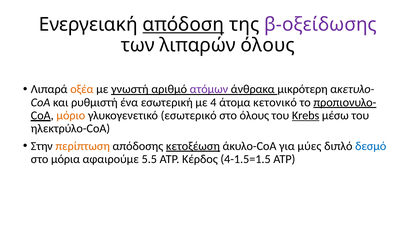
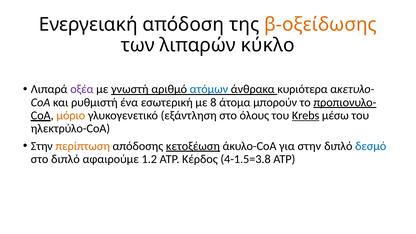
απόδοση underline: present -> none
β-οξείδωσης colour: purple -> orange
λιπαρών όλους: όλους -> κύκλο
οξέα colour: orange -> purple
ατόμων colour: purple -> blue
μικρότερη: μικρότερη -> κυριότερα
4: 4 -> 8
κετονικό: κετονικό -> μπορούν
εσωτερικό: εσωτερικό -> εξάντληση
για μύες: μύες -> στην
στο μόρια: μόρια -> διπλό
5.5: 5.5 -> 1.2
4-1.5=1.5: 4-1.5=1.5 -> 4-1.5=3.8
